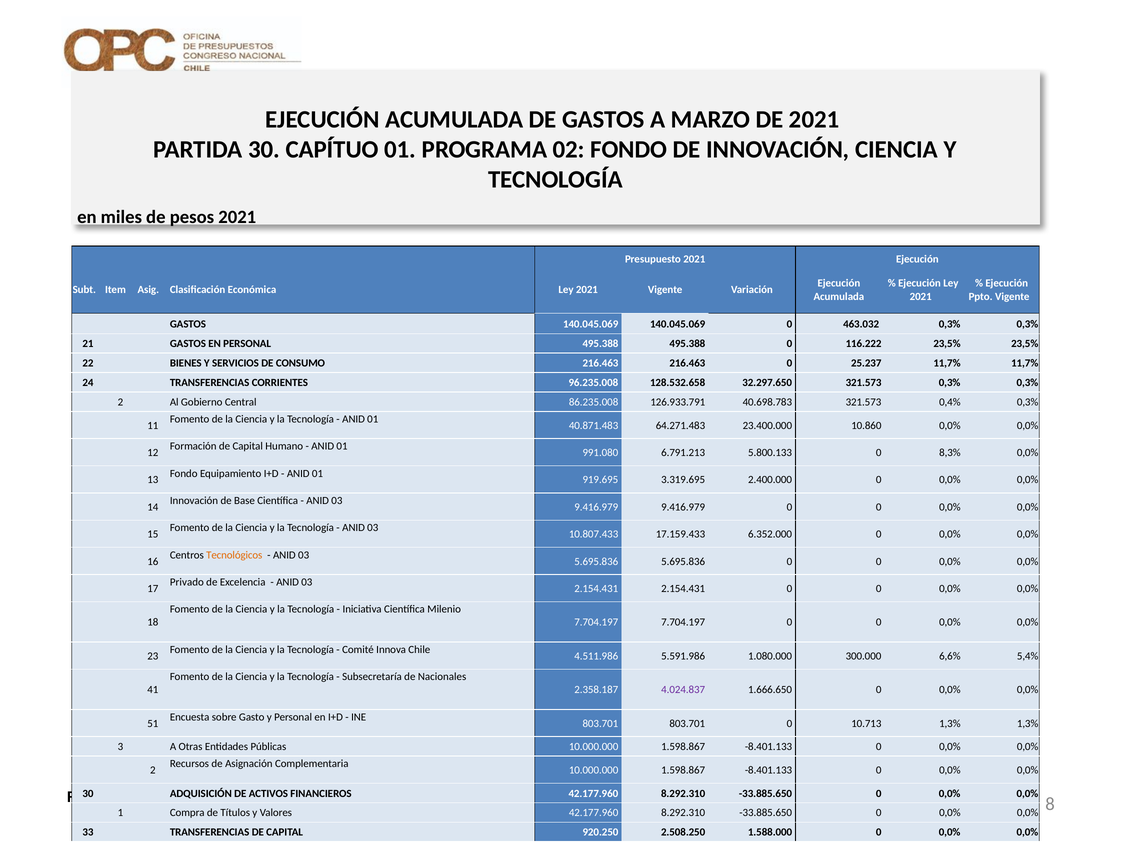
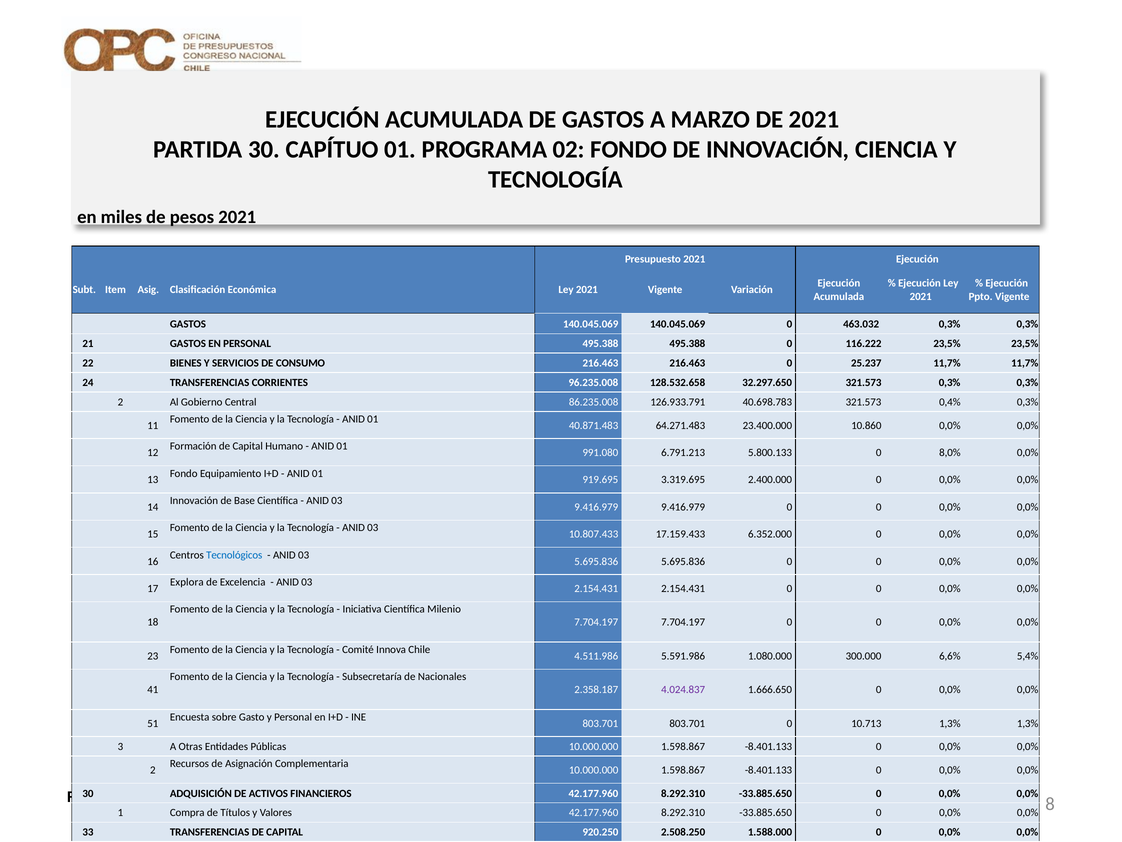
8,3%: 8,3% -> 8,0%
Tecnológicos colour: orange -> blue
Privado: Privado -> Explora
